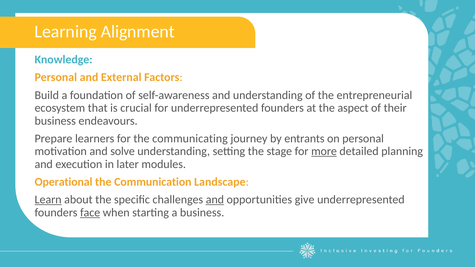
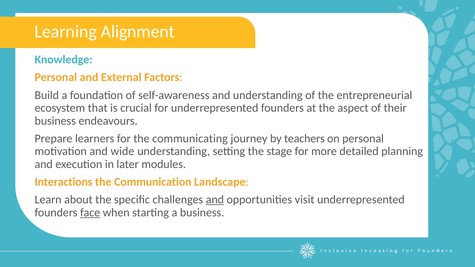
entrants: entrants -> teachers
solve: solve -> wide
more underline: present -> none
Operational: Operational -> Interactions
Learn underline: present -> none
give: give -> visit
